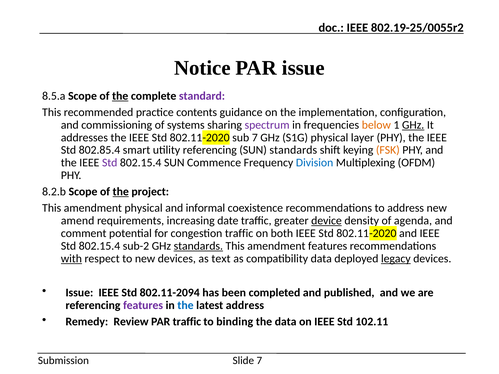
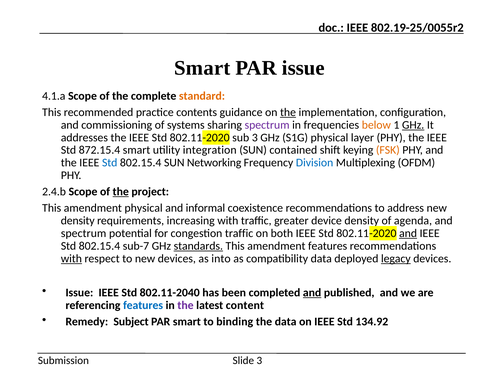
Notice at (202, 68): Notice -> Smart
8.5.a: 8.5.a -> 4.1.a
the at (120, 96) underline: present -> none
standard colour: purple -> orange
the at (288, 112) underline: none -> present
sub 7: 7 -> 3
802.85.4: 802.85.4 -> 872.15.4
utility referencing: referencing -> integration
SUN standards: standards -> contained
Std at (110, 163) colour: purple -> blue
Commence: Commence -> Networking
8.2.b: 8.2.b -> 2.4.b
amend at (78, 221): amend -> density
increasing date: date -> with
device underline: present -> none
comment at (84, 234): comment -> spectrum
and at (408, 234) underline: none -> present
sub-2: sub-2 -> sub-7
text: text -> into
802.11-2094: 802.11-2094 -> 802.11-2040
and at (312, 293) underline: none -> present
features at (143, 306) colour: purple -> blue
the at (185, 306) colour: blue -> purple
latest address: address -> content
Review: Review -> Subject
PAR traffic: traffic -> smart
102.11: 102.11 -> 134.92
Slide 7: 7 -> 3
